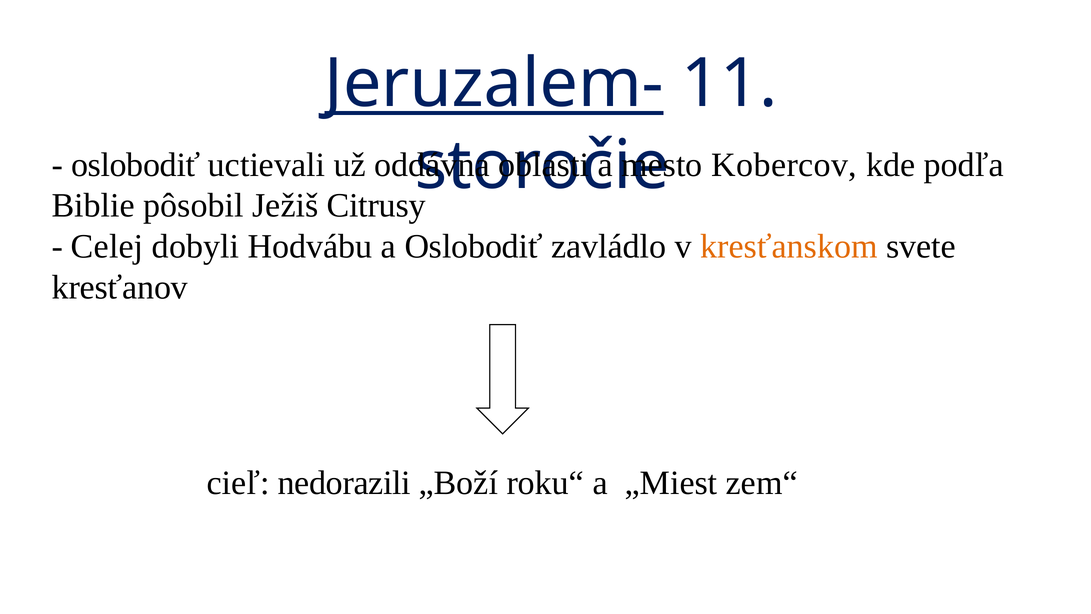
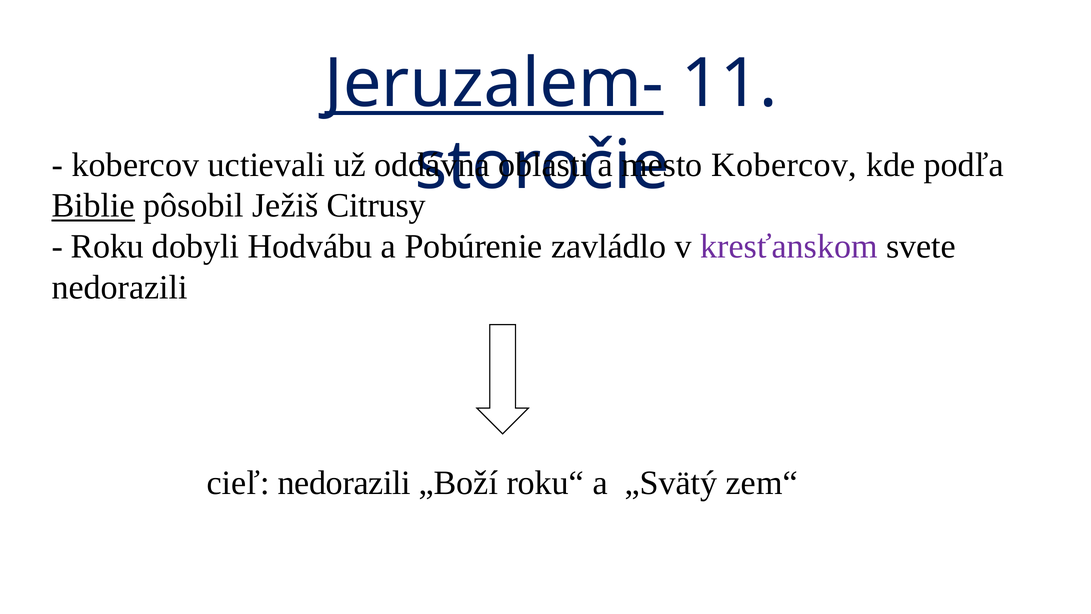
oslobodiť at (136, 165): oslobodiť -> kobercov
Biblie underline: none -> present
Celej: Celej -> Roku
a Oslobodiť: Oslobodiť -> Pobúrenie
kresťanskom colour: orange -> purple
kresťanov at (120, 287): kresťanov -> nedorazili
„Miest: „Miest -> „Svätý
